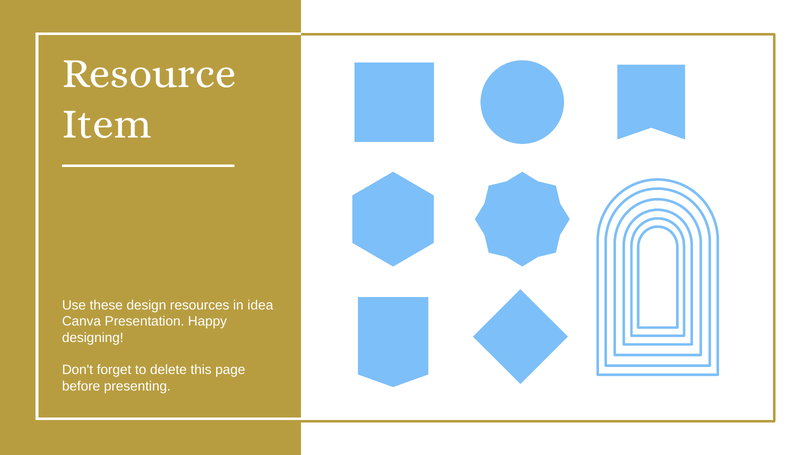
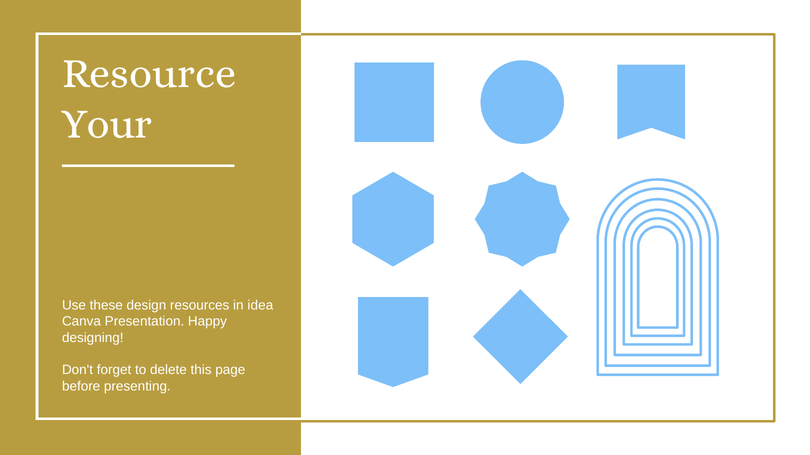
Item: Item -> Your
